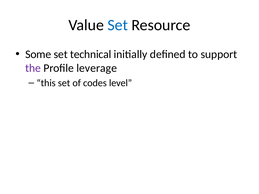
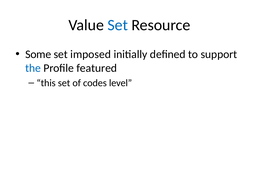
technical: technical -> imposed
the colour: purple -> blue
leverage: leverage -> featured
